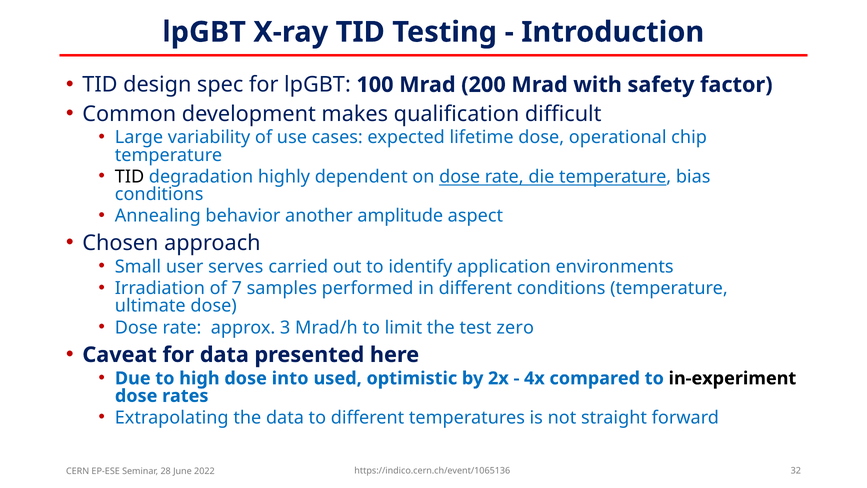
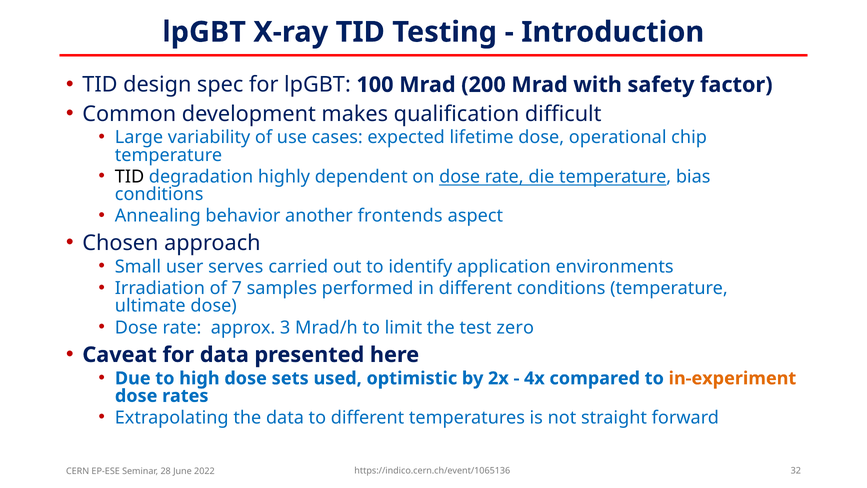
amplitude: amplitude -> frontends
into: into -> sets
in-experiment colour: black -> orange
